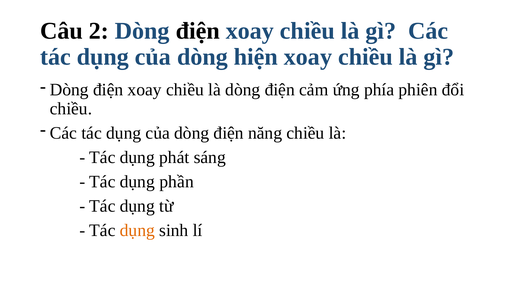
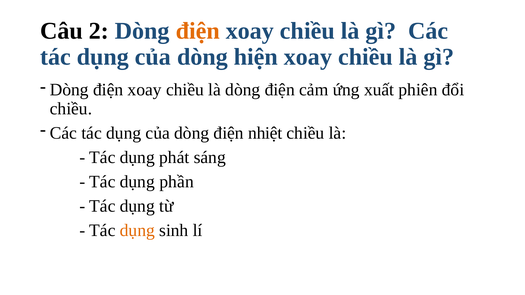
điện at (198, 31) colour: black -> orange
phía: phía -> xuất
năng: năng -> nhiệt
